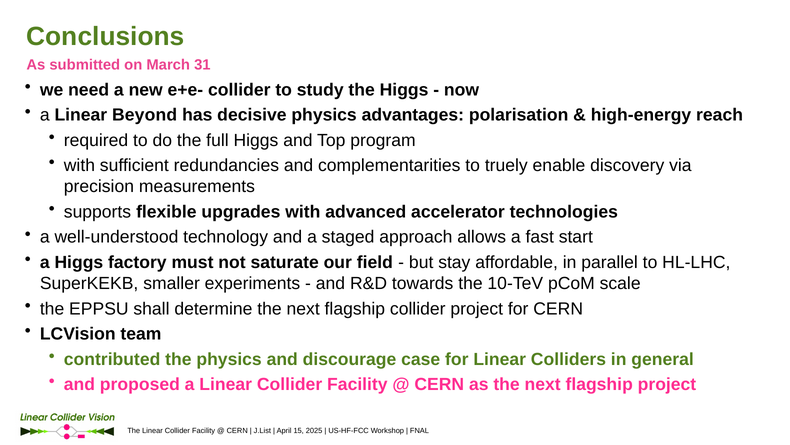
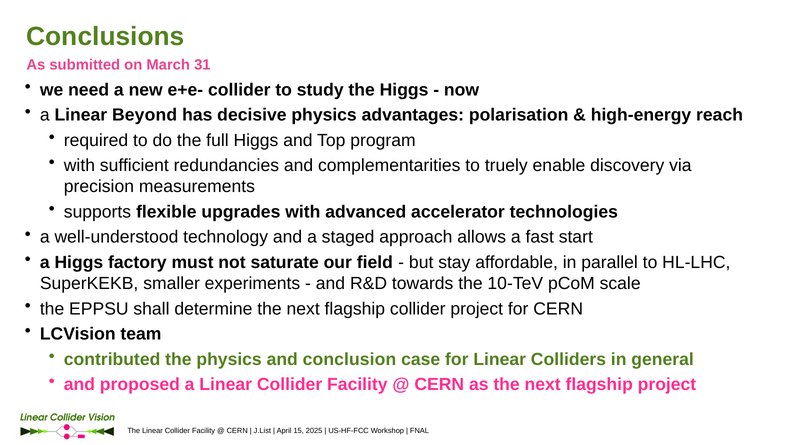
discourage: discourage -> conclusion
